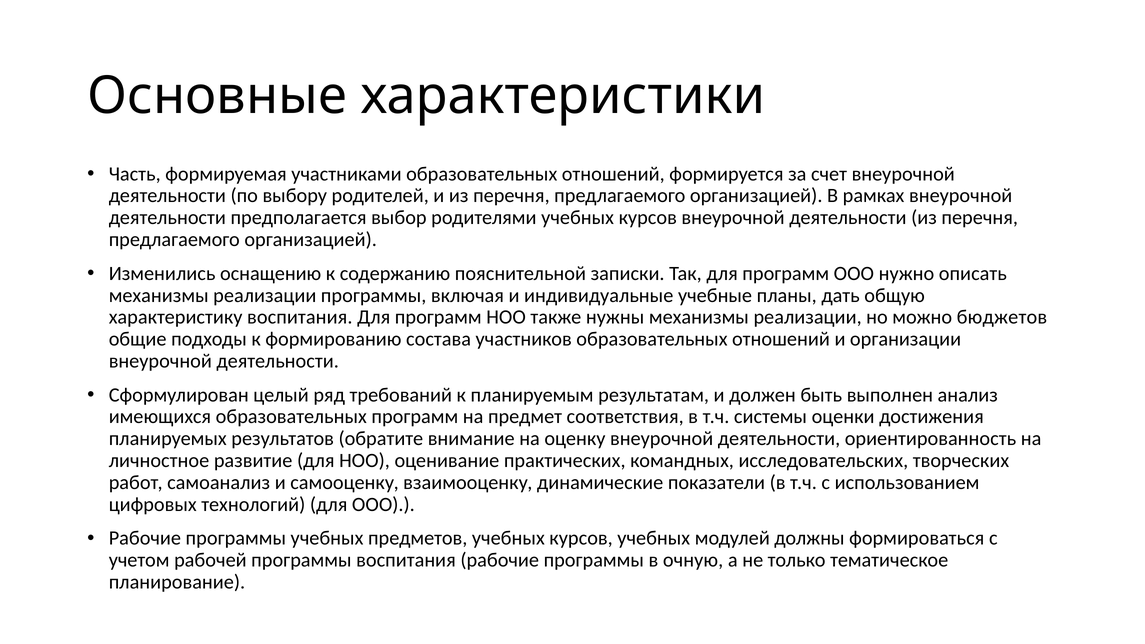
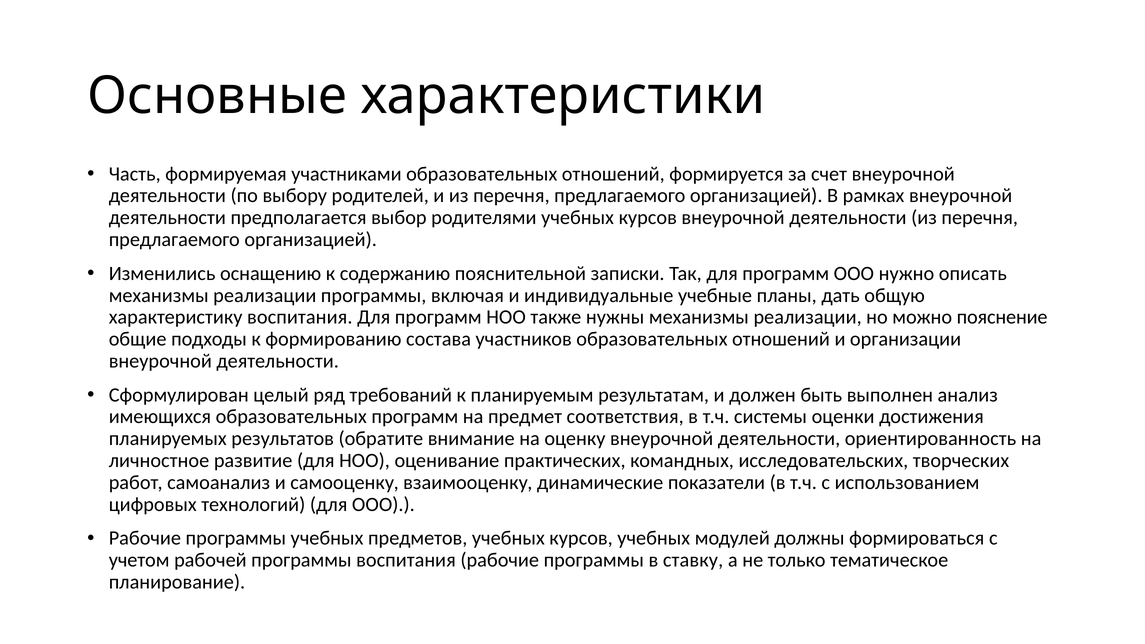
бюджетов: бюджетов -> пояснение
очную: очную -> ставку
